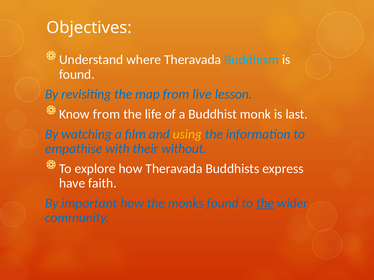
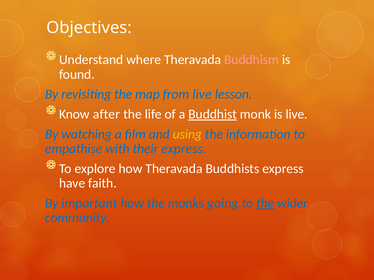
Buddhism colour: light blue -> pink
Know from: from -> after
Buddhist underline: none -> present
is last: last -> live
their without: without -> express
monks found: found -> going
